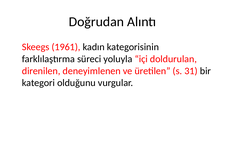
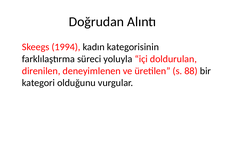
1961: 1961 -> 1994
31: 31 -> 88
